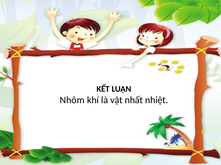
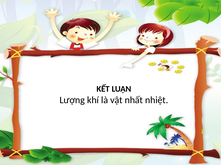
Nhôm: Nhôm -> Lượng
